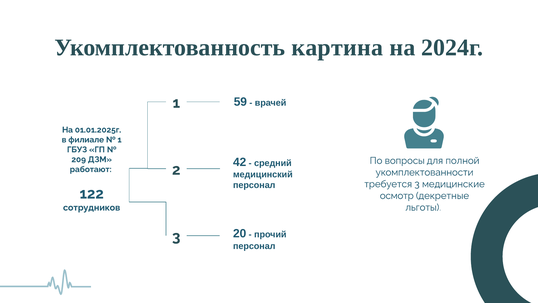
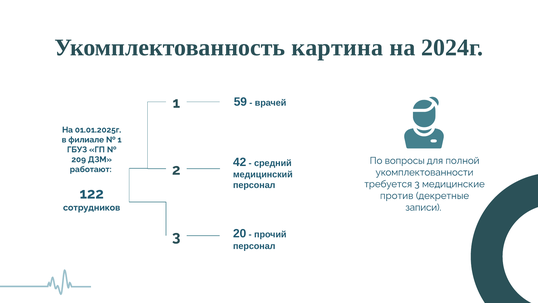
осмотр: осмотр -> против
льготы: льготы -> записи
